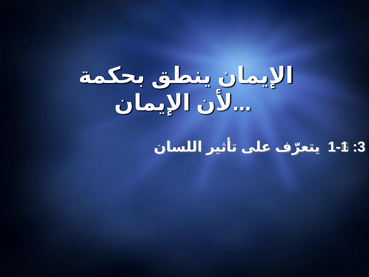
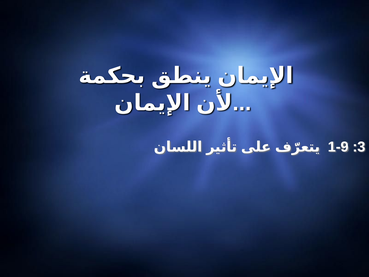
1-1: 1-1 -> 1-9
